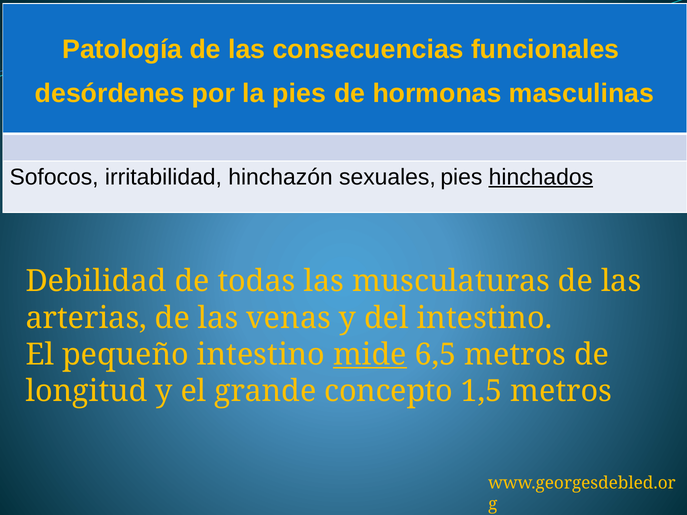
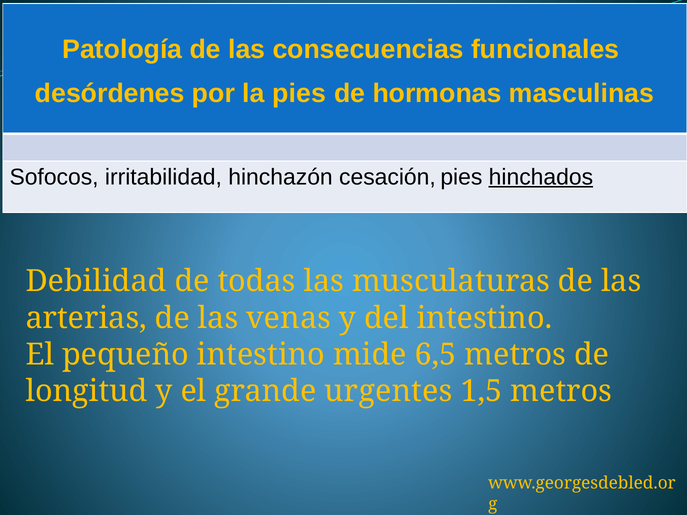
sexuales: sexuales -> cesación
mide underline: present -> none
concepto: concepto -> urgentes
